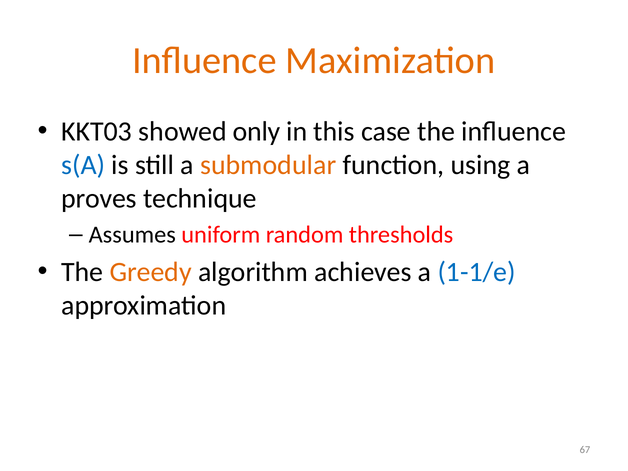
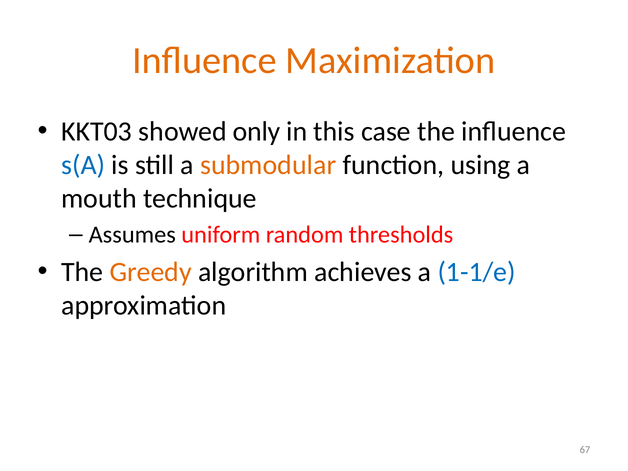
proves: proves -> mouth
